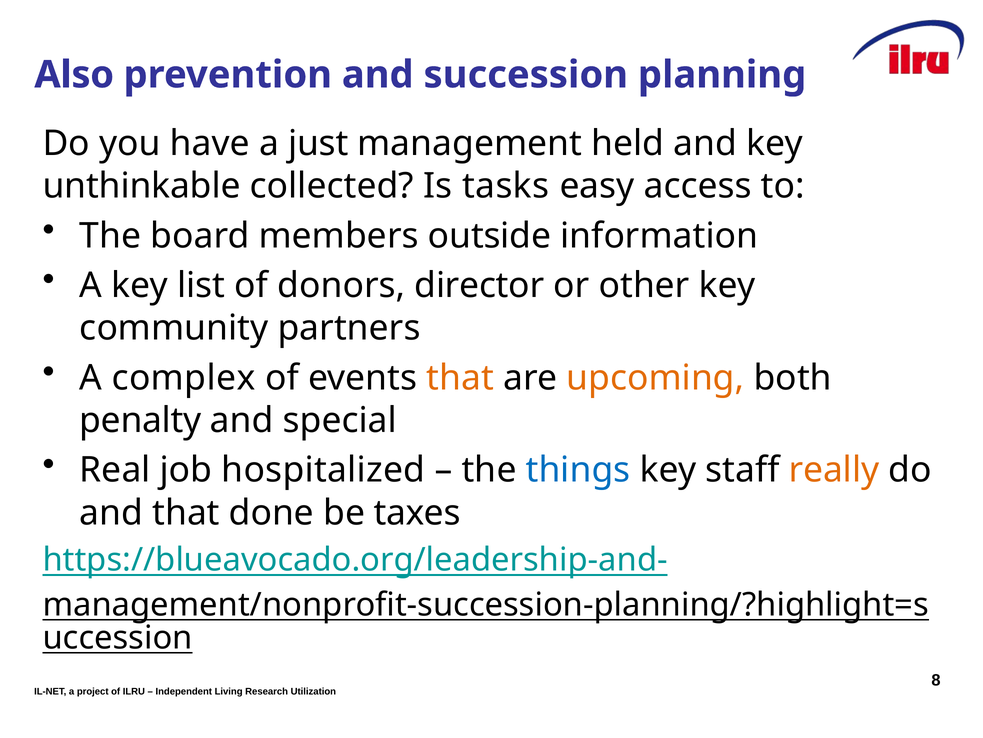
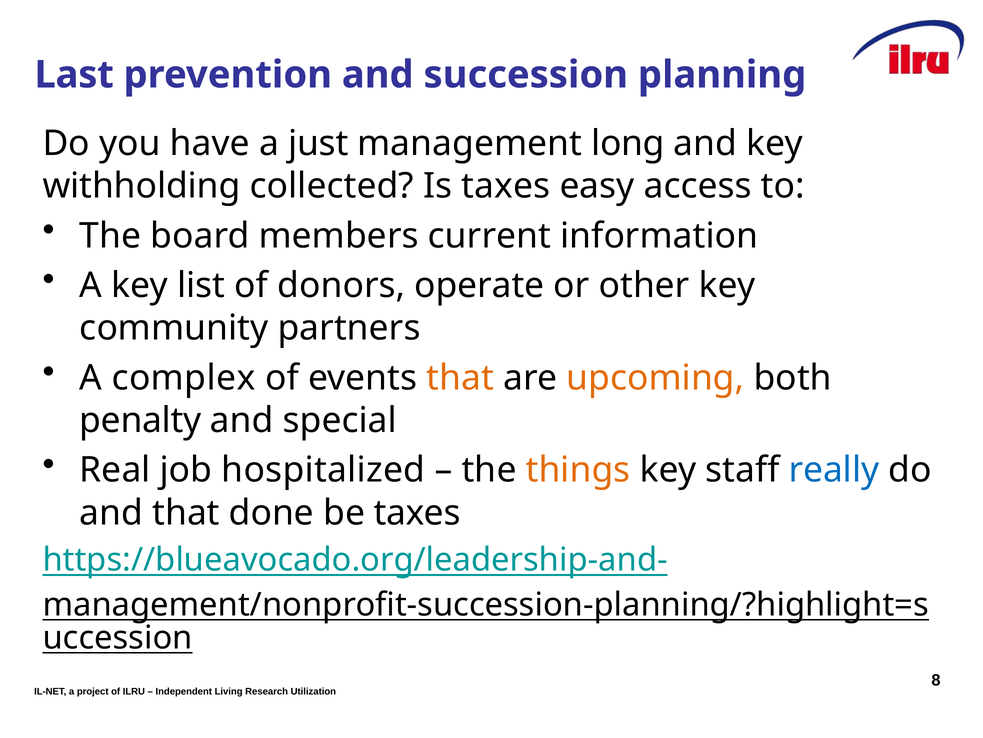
Also: Also -> Last
held: held -> long
unthinkable: unthinkable -> withholding
Is tasks: tasks -> taxes
outside: outside -> current
director: director -> operate
things colour: blue -> orange
really colour: orange -> blue
